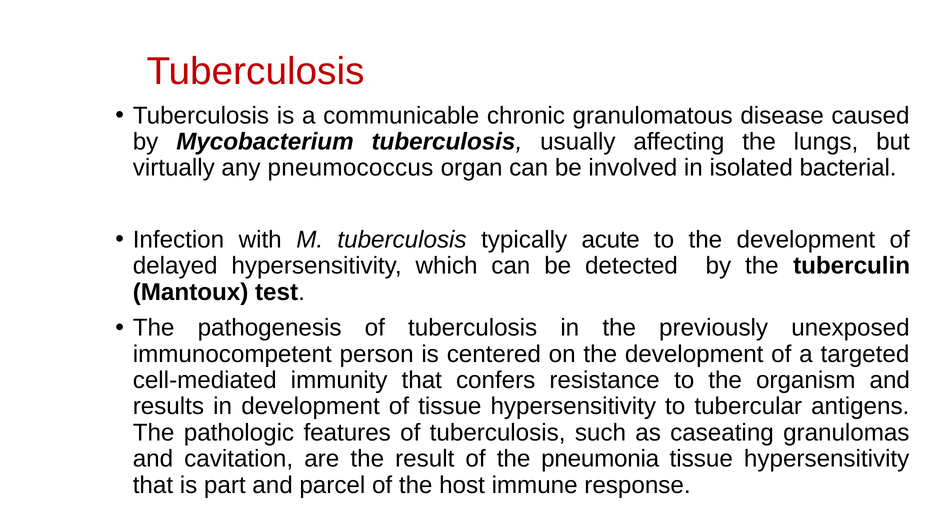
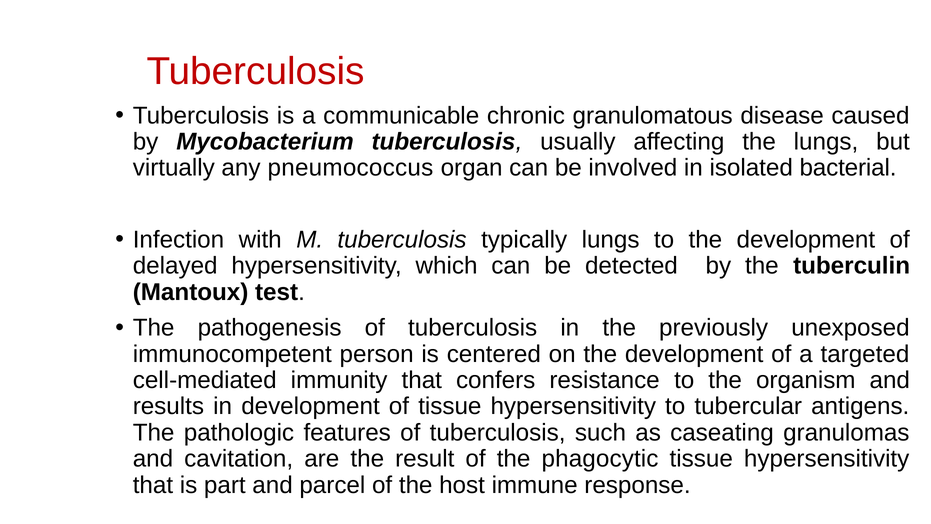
typically acute: acute -> lungs
pneumonia: pneumonia -> phagocytic
